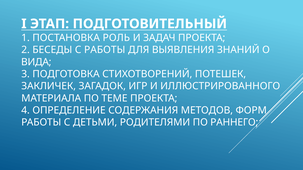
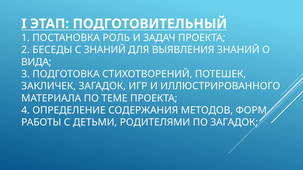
С РАБОТЫ: РАБОТЫ -> ЗНАНИЙ
ПО РАННЕГО: РАННЕГО -> ЗАГАДОК
